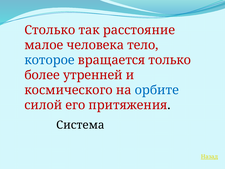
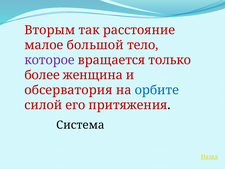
Столько: Столько -> Вторым
человека: человека -> большой
которое colour: blue -> purple
утренней: утренней -> женщина
космического: космического -> обсерватория
